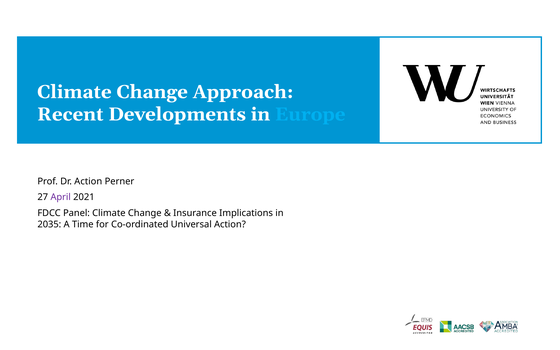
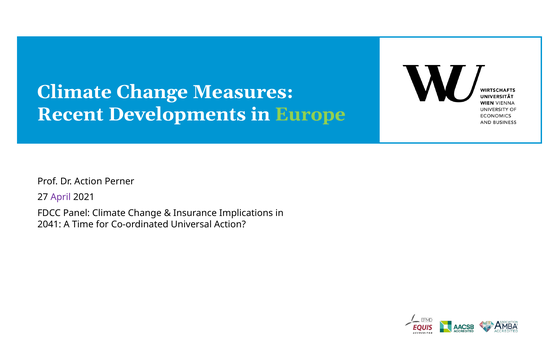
Approach: Approach -> Measures
Europe colour: light blue -> light green
2035: 2035 -> 2041
